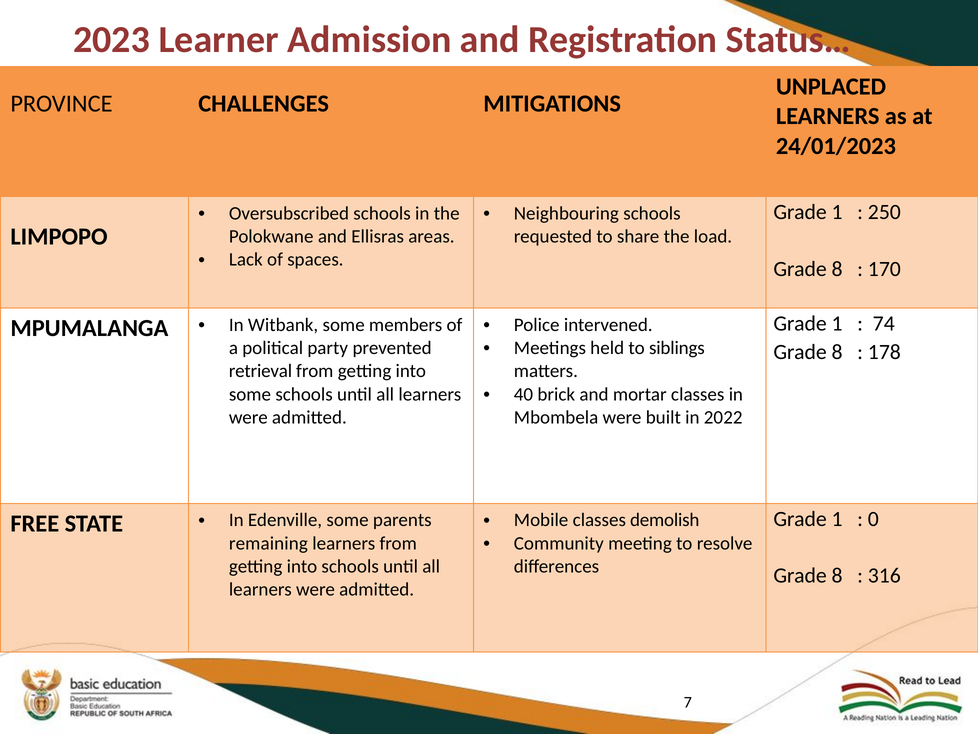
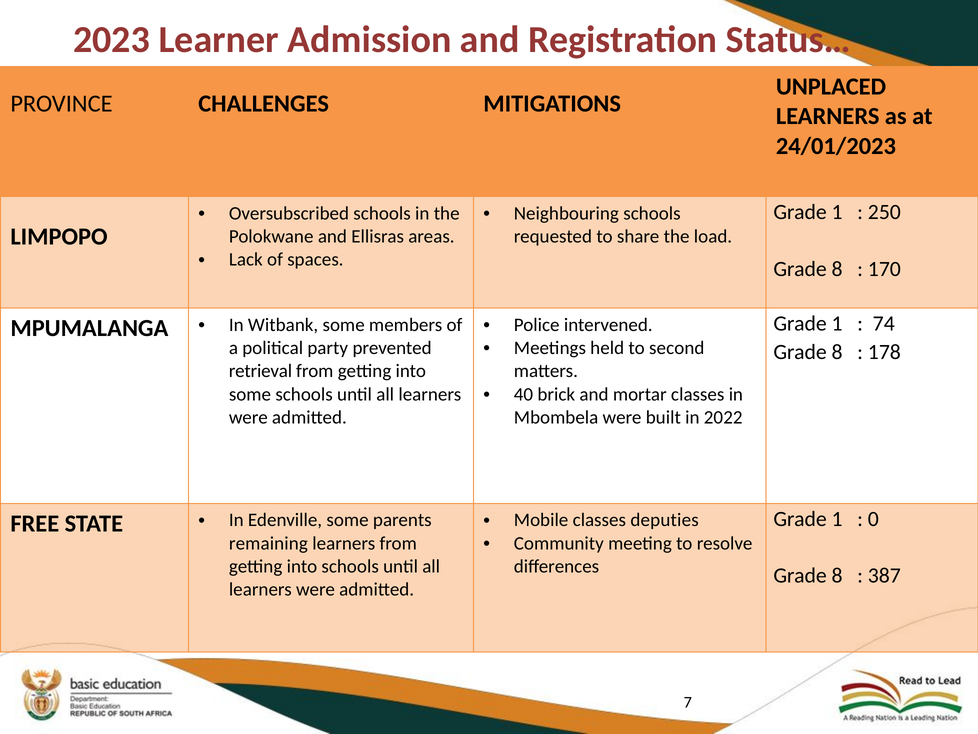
siblings: siblings -> second
demolish: demolish -> deputies
316: 316 -> 387
